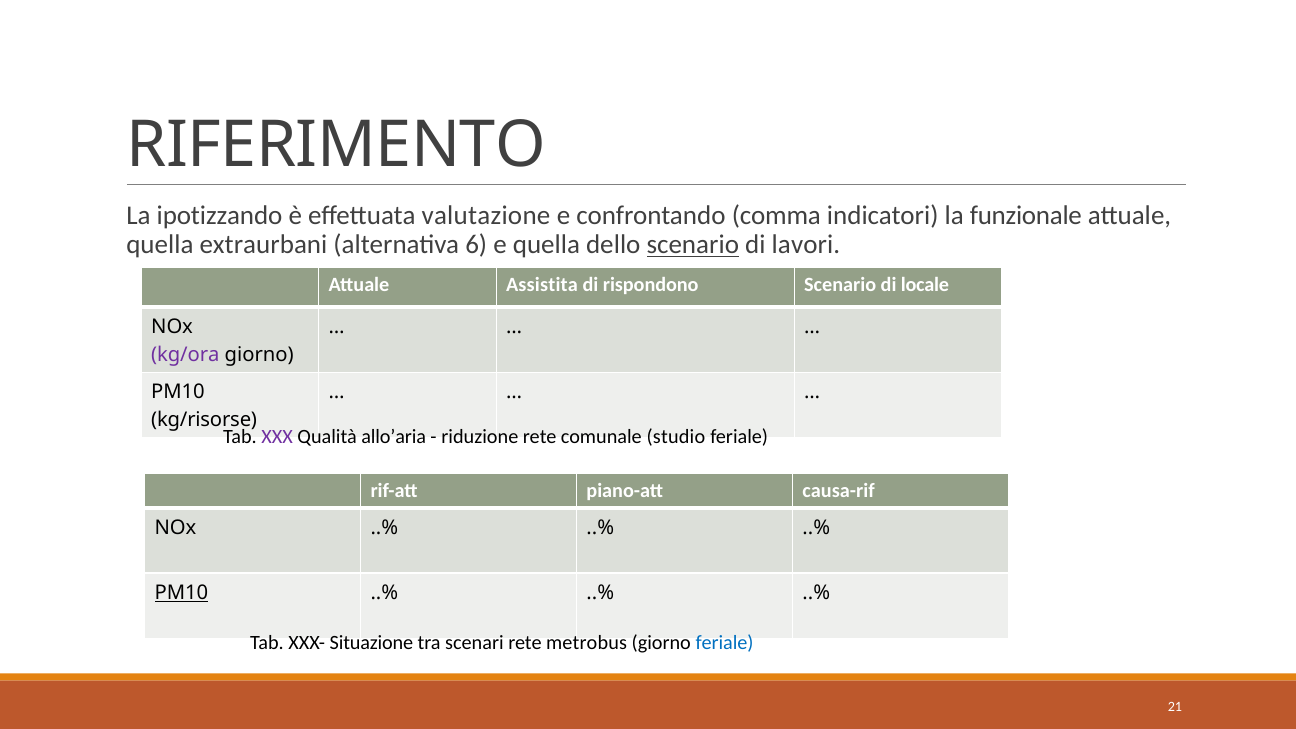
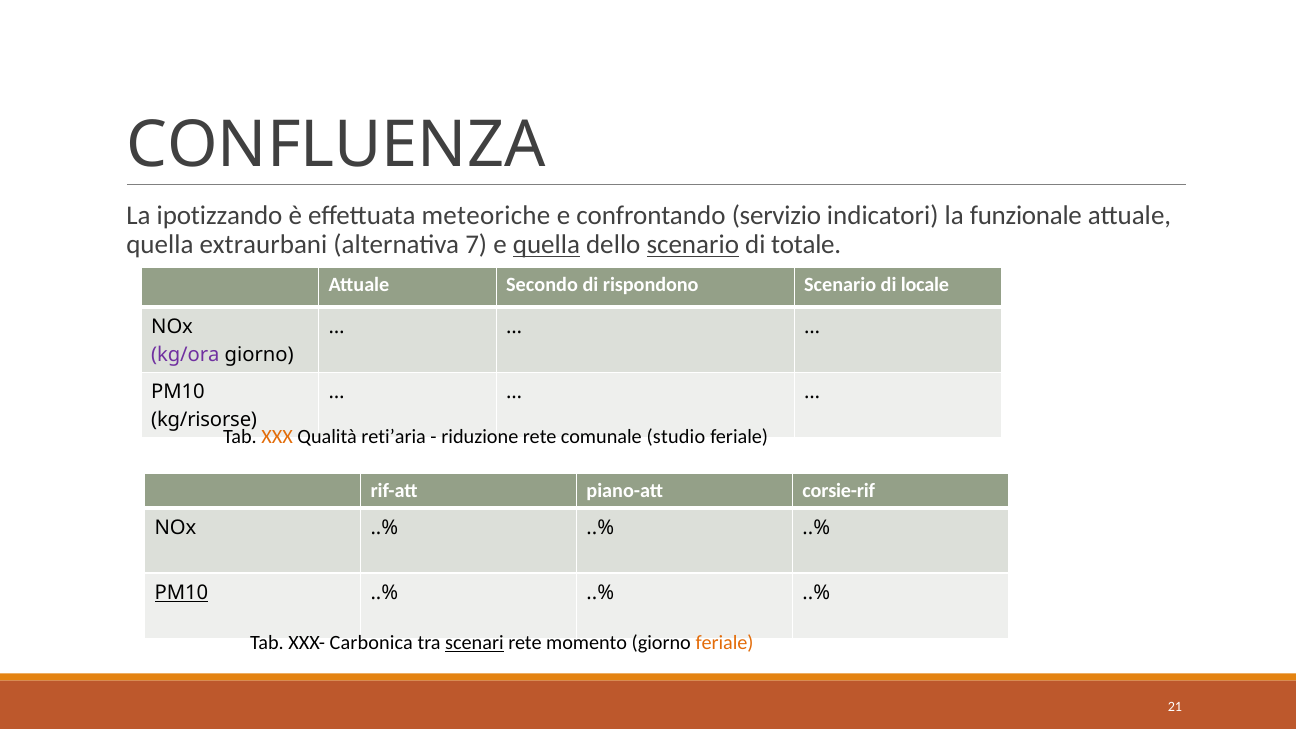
RIFERIMENTO: RIFERIMENTO -> CONFLUENZA
valutazione: valutazione -> meteoriche
comma: comma -> servizio
6: 6 -> 7
quella at (546, 245) underline: none -> present
lavori: lavori -> totale
Assistita: Assistita -> Secondo
XXX colour: purple -> orange
allo’aria: allo’aria -> reti’aria
causa-rif: causa-rif -> corsie-rif
Situazione: Situazione -> Carbonica
scenari underline: none -> present
metrobus: metrobus -> momento
feriale at (725, 643) colour: blue -> orange
